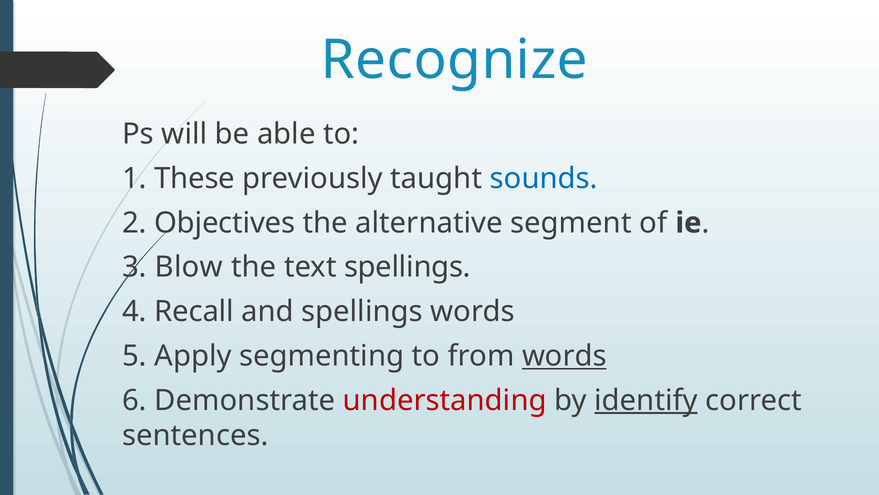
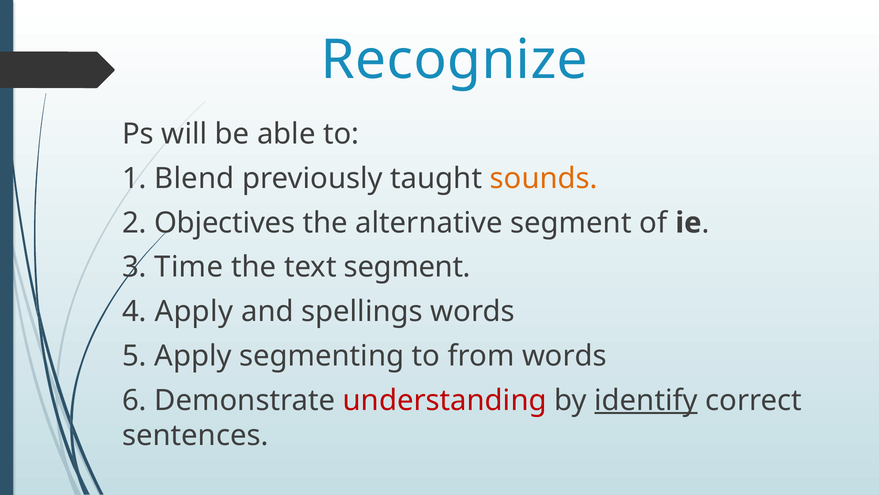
These: These -> Blend
sounds colour: blue -> orange
Blow: Blow -> Time
text spellings: spellings -> segment
4 Recall: Recall -> Apply
words at (564, 356) underline: present -> none
